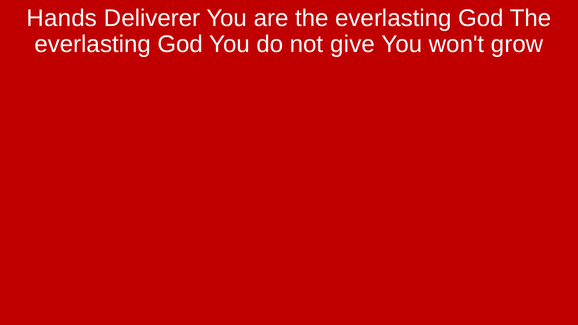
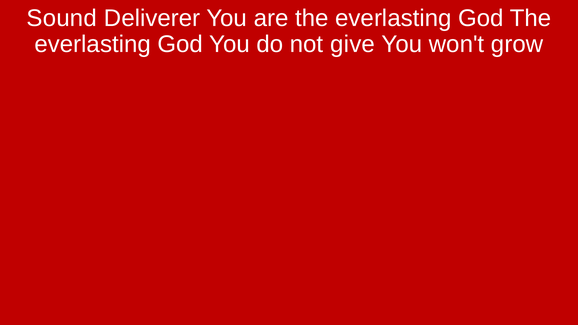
Hands: Hands -> Sound
